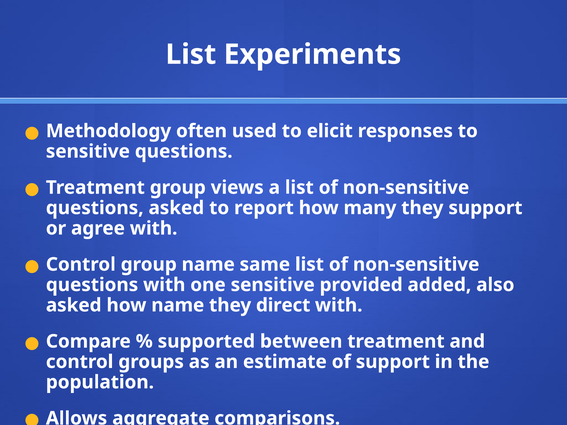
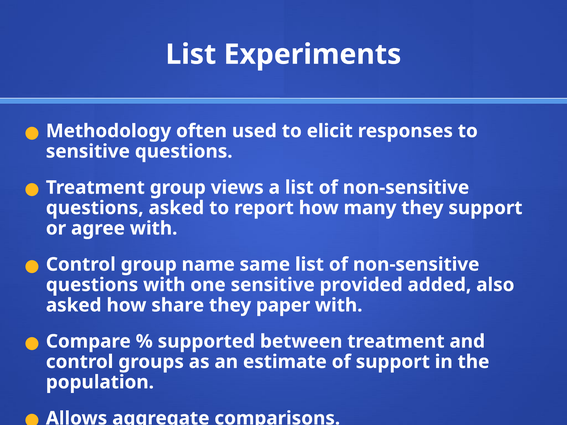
how name: name -> share
direct: direct -> paper
